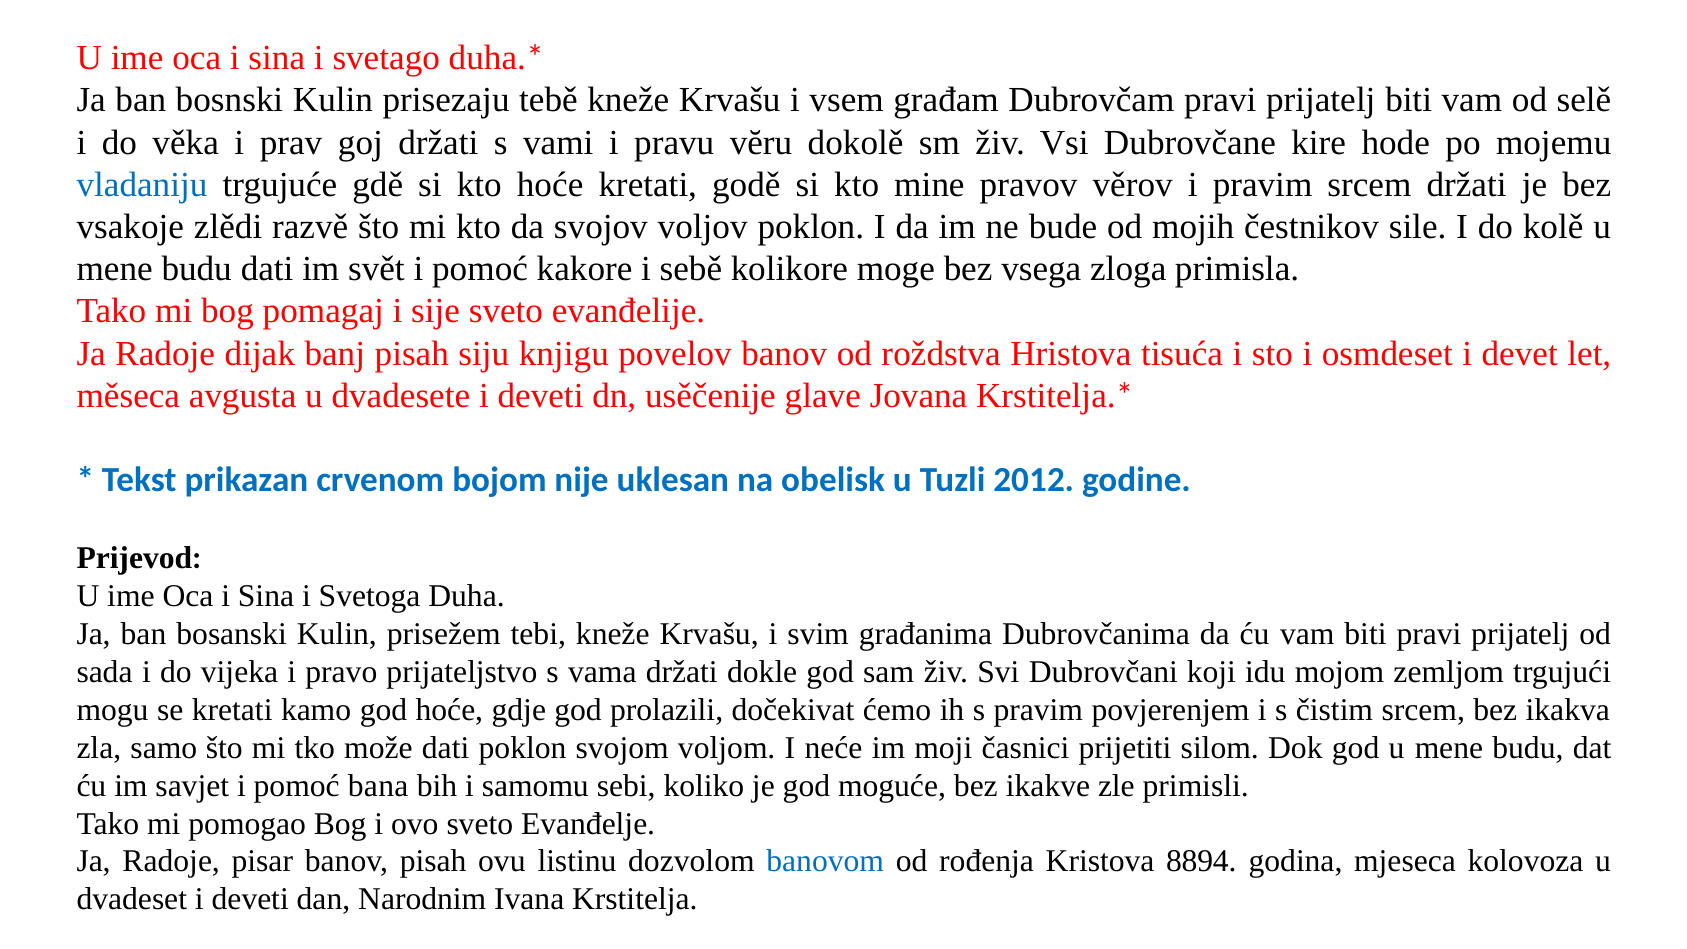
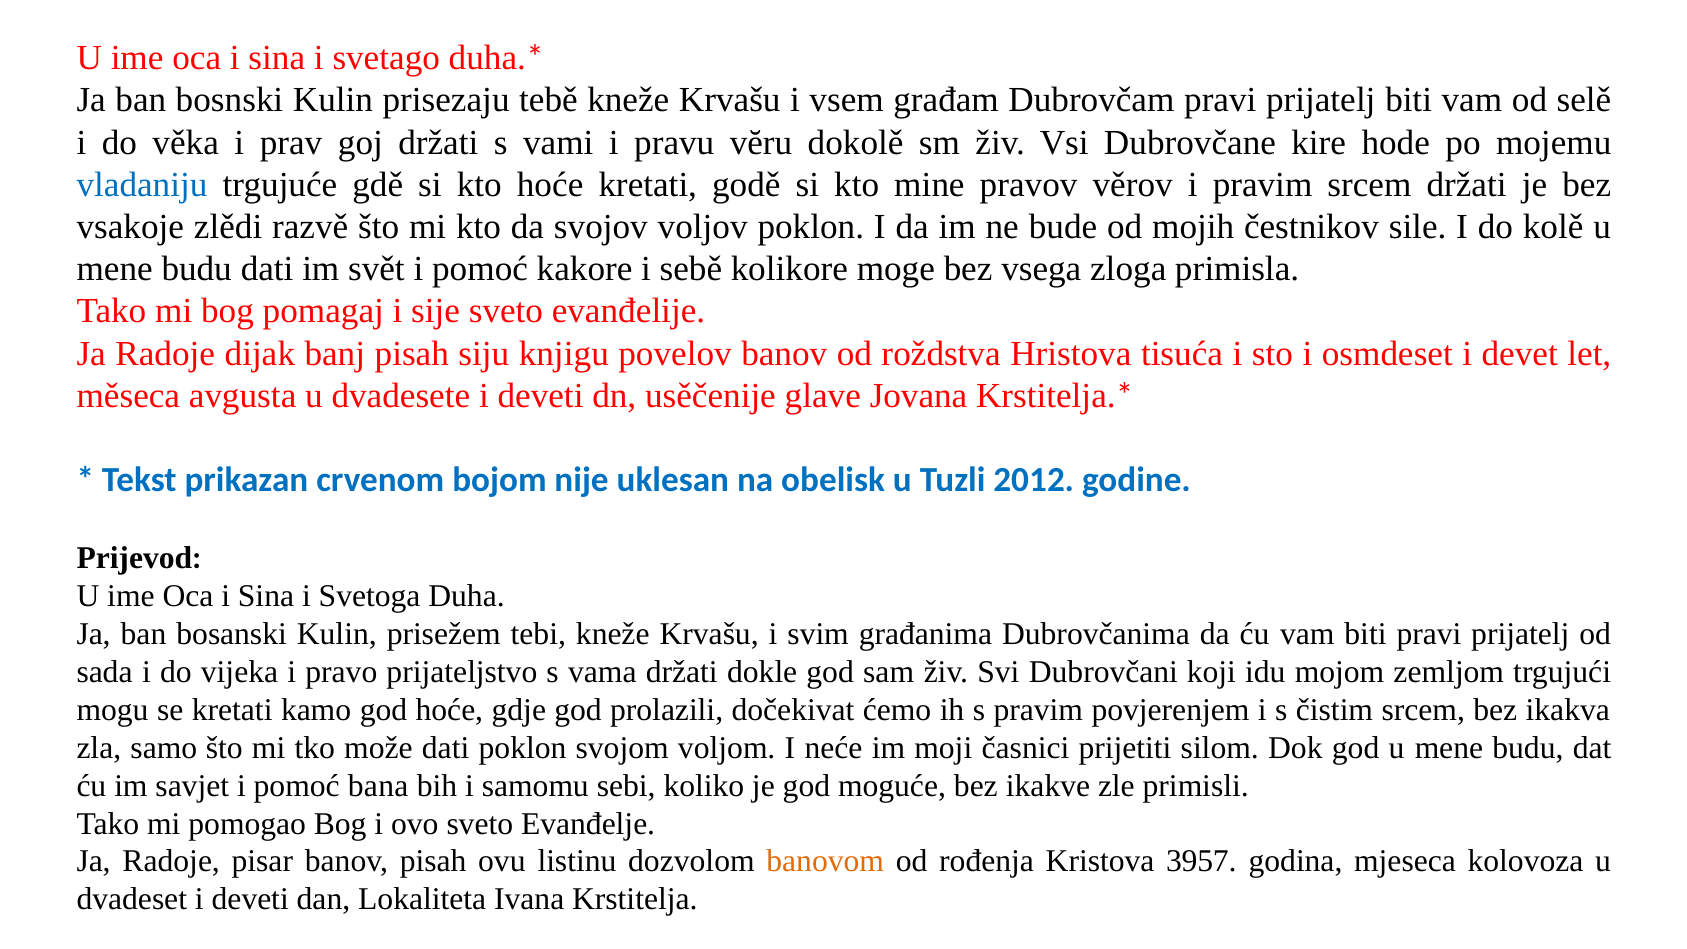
banovom colour: blue -> orange
8894: 8894 -> 3957
Narodnim: Narodnim -> Lokaliteta
